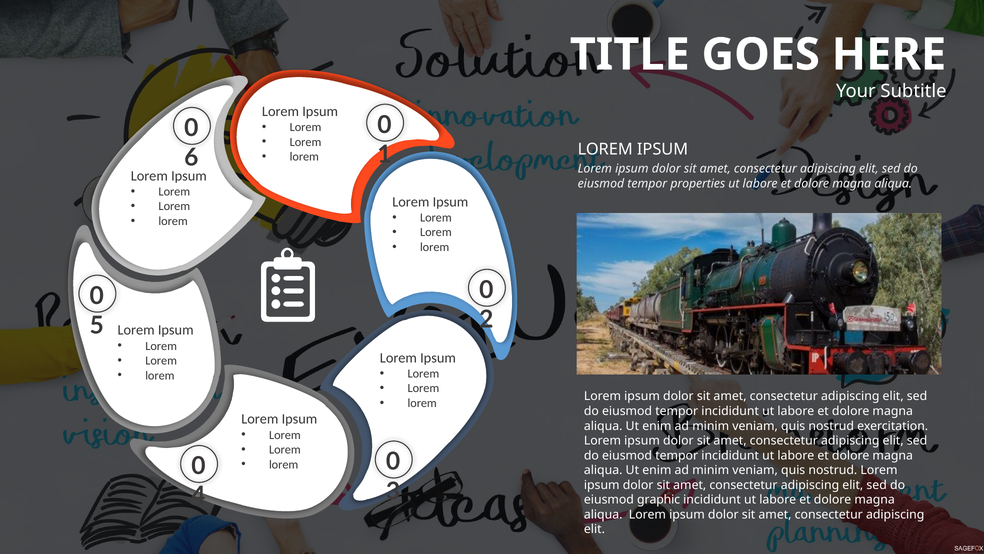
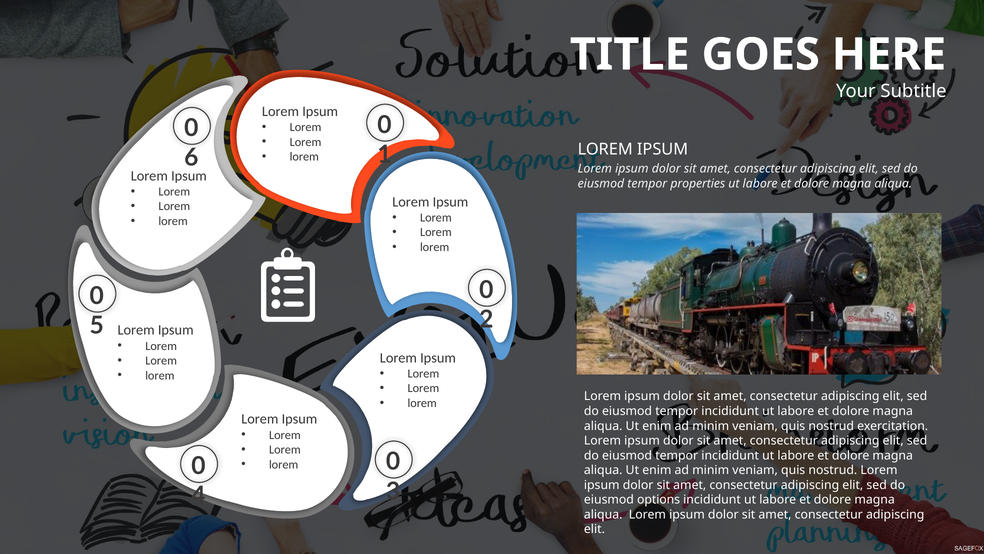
graphic: graphic -> options
